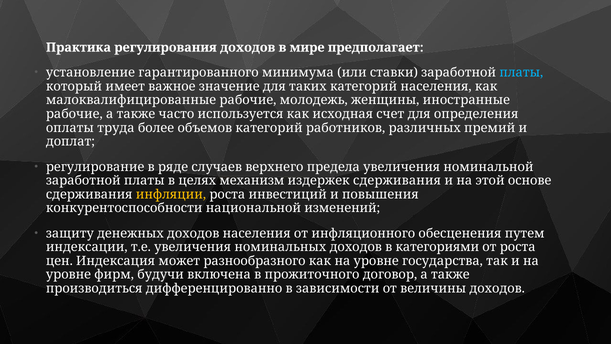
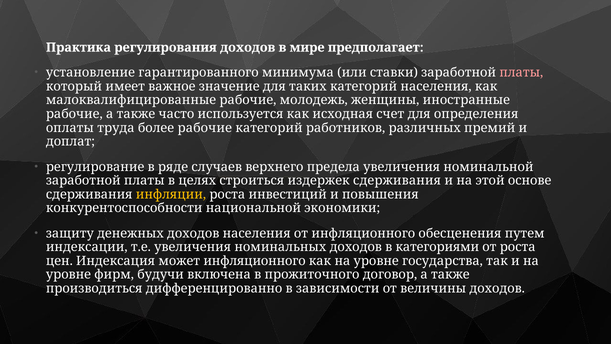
платы at (521, 73) colour: light blue -> pink
более объемов: объемов -> рабочие
механизм: механизм -> строиться
изменений: изменений -> экономики
может разнообразного: разнообразного -> инфляционного
